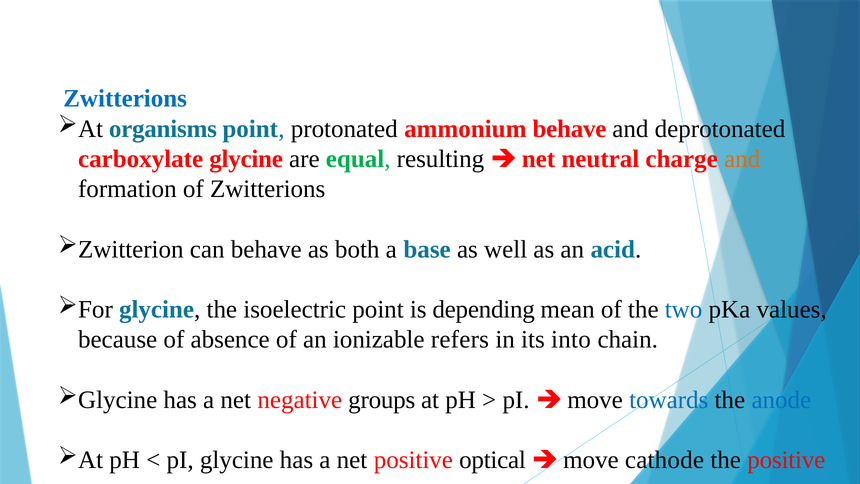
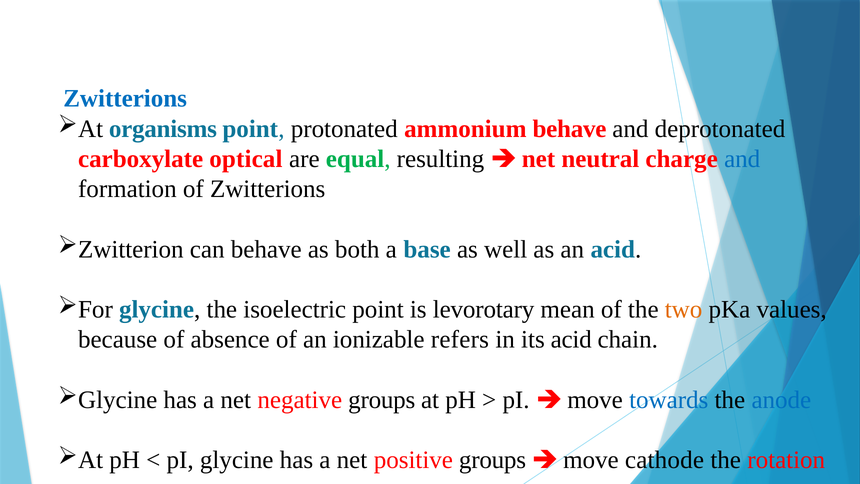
carboxylate glycine: glycine -> optical
and at (742, 159) colour: orange -> blue
depending: depending -> levorotary
two colour: blue -> orange
its into: into -> acid
positive optical: optical -> groups
the positive: positive -> rotation
